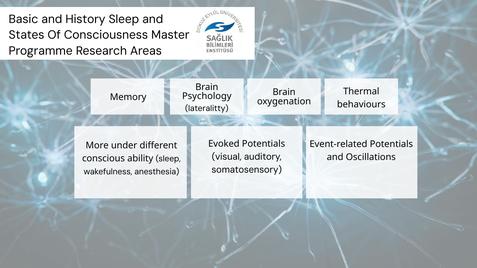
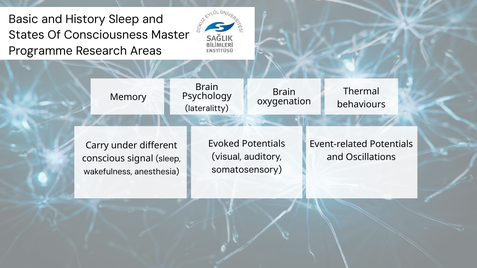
More: More -> Carry
ability: ability -> signal
